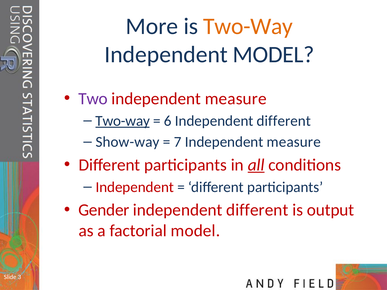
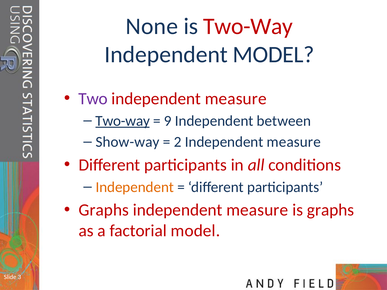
More: More -> None
Two-Way at (248, 26) colour: orange -> red
6: 6 -> 9
different at (284, 121): different -> between
7: 7 -> 2
all underline: present -> none
Independent at (135, 187) colour: red -> orange
Gender at (104, 210): Gender -> Graphs
different at (257, 210): different -> measure
is output: output -> graphs
